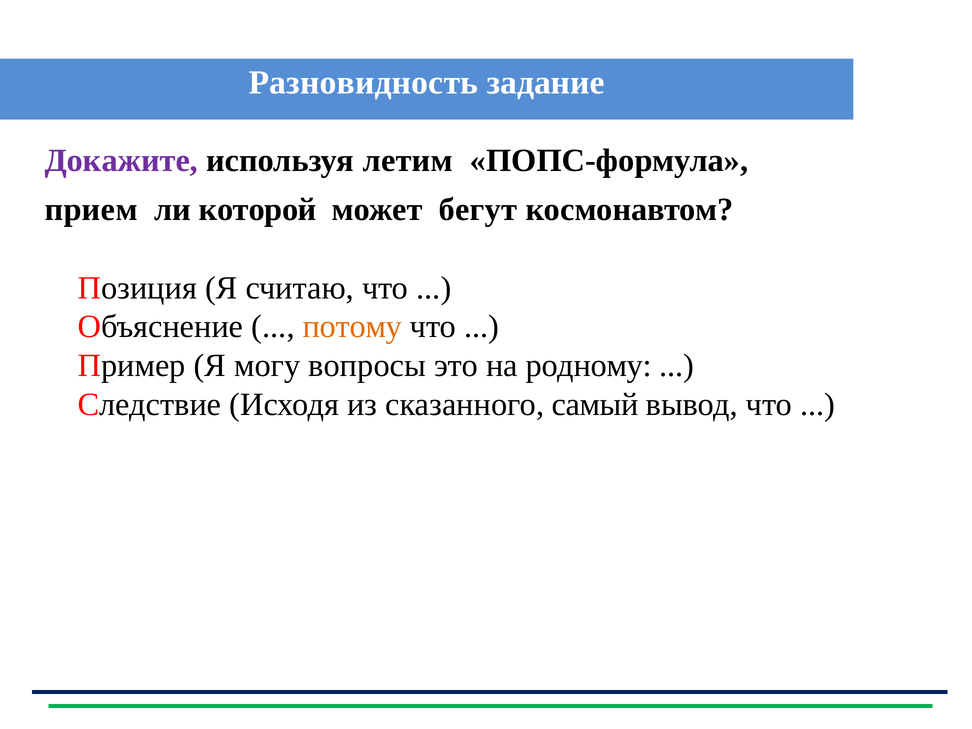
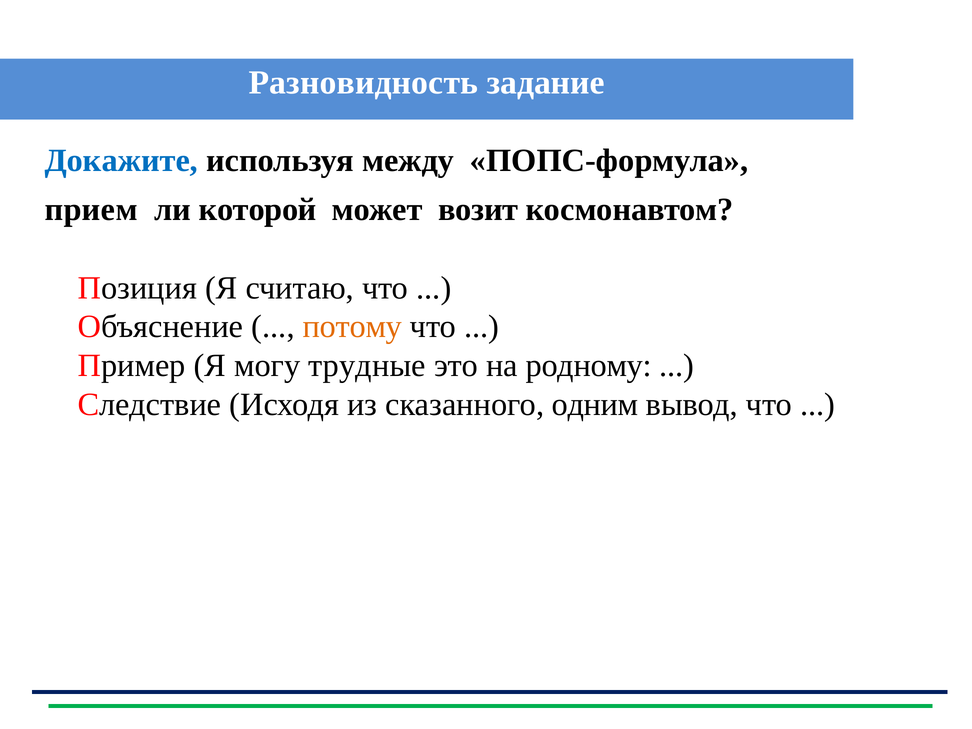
Докажите colour: purple -> blue
летим: летим -> между
бегут: бегут -> возит
вопросы: вопросы -> трудные
самый: самый -> одним
